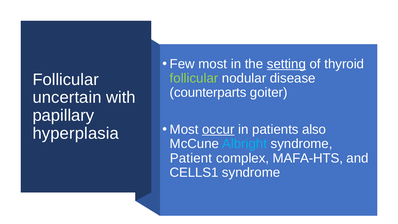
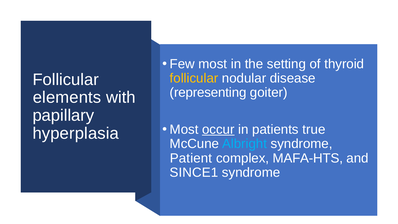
setting underline: present -> none
follicular at (194, 78) colour: light green -> yellow
counterparts: counterparts -> representing
uncertain: uncertain -> elements
also: also -> true
CELLS1: CELLS1 -> SINCE1
